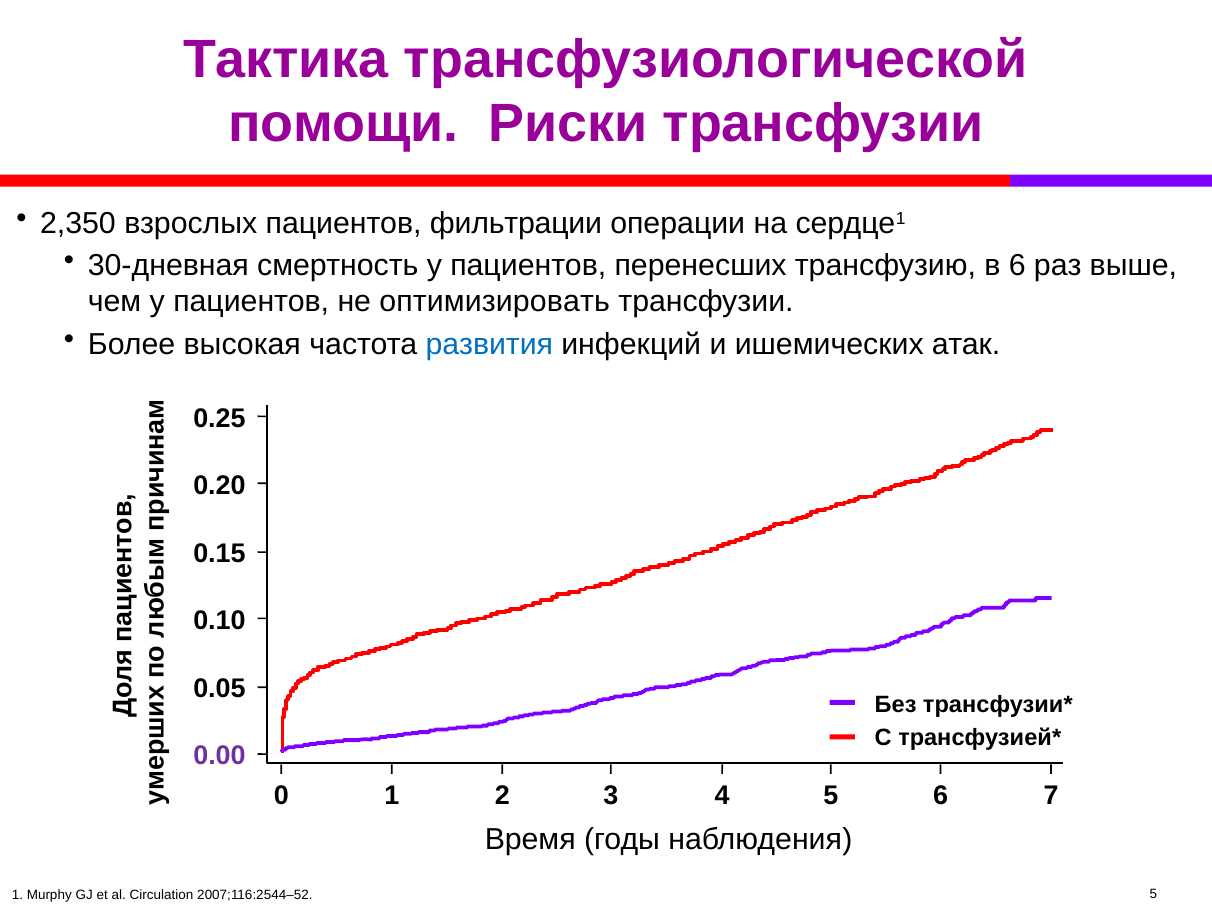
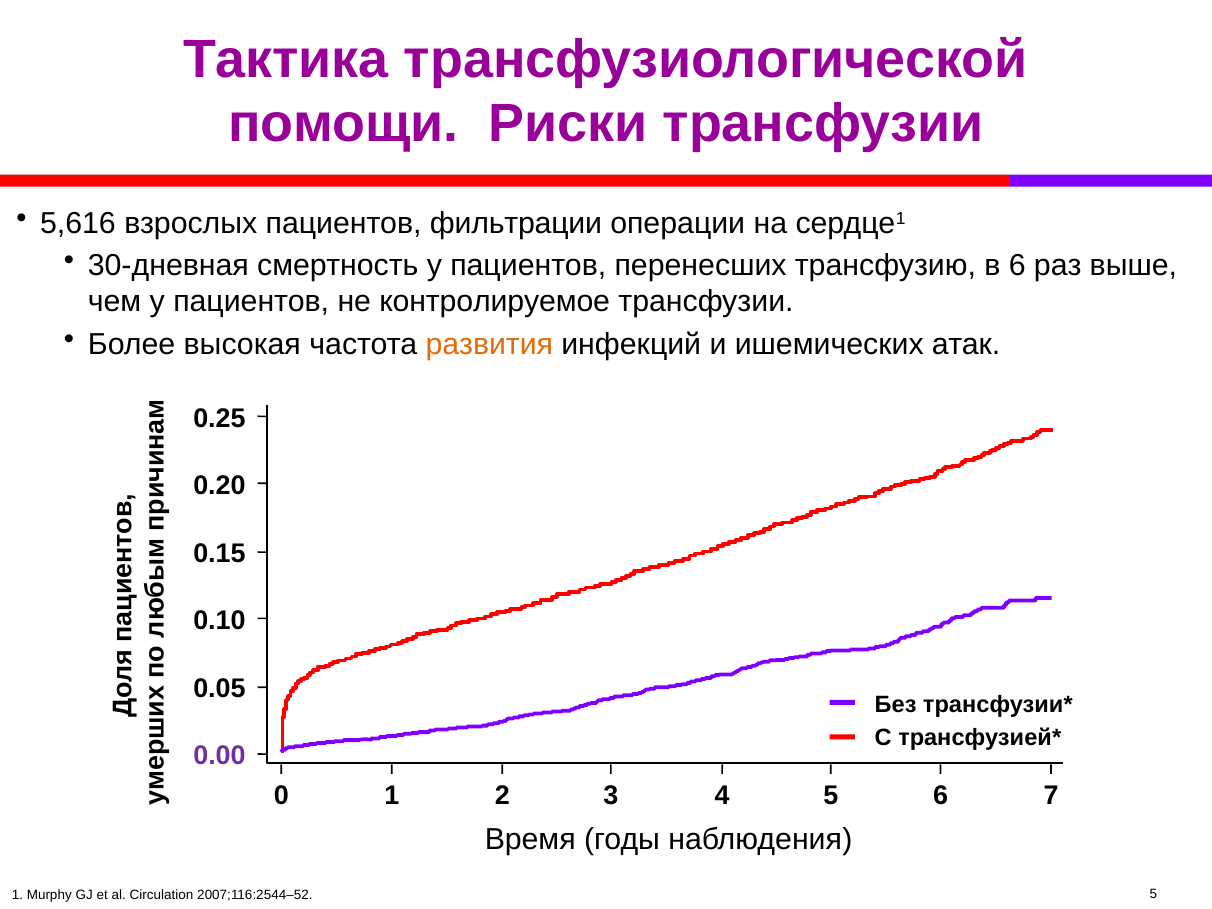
2,350: 2,350 -> 5,616
оптимизировать: оптимизировать -> контролируемое
развития colour: blue -> orange
